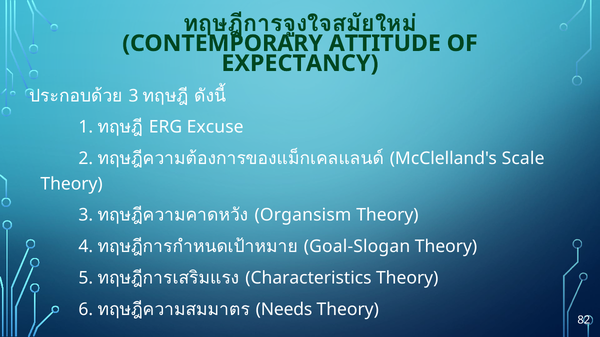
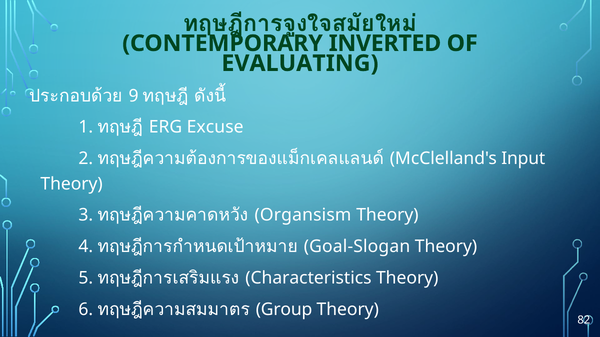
ATTITUDE: ATTITUDE -> INVERTED
EXPECTANCY: EXPECTANCY -> EVALUATING
3 at (134, 96): 3 -> 9
Scale: Scale -> Input
Needs: Needs -> Group
